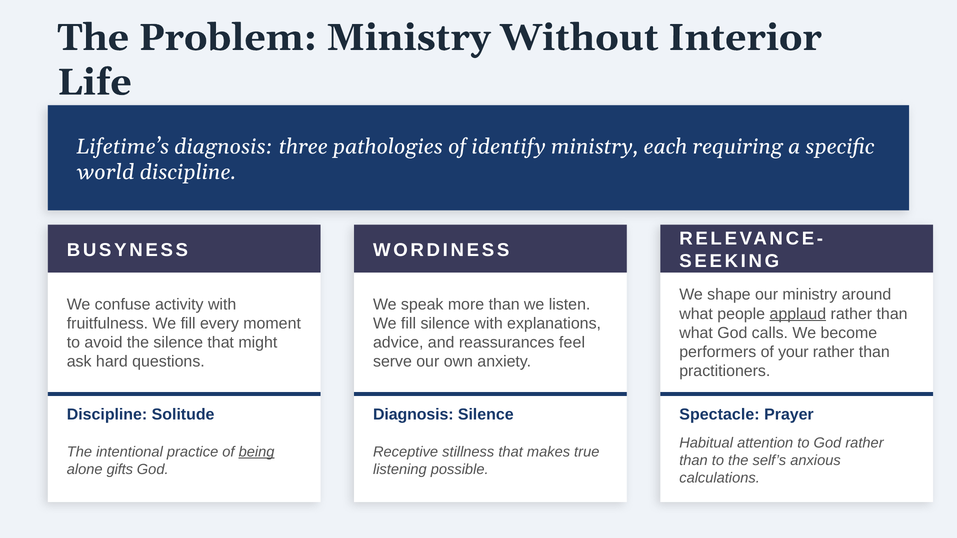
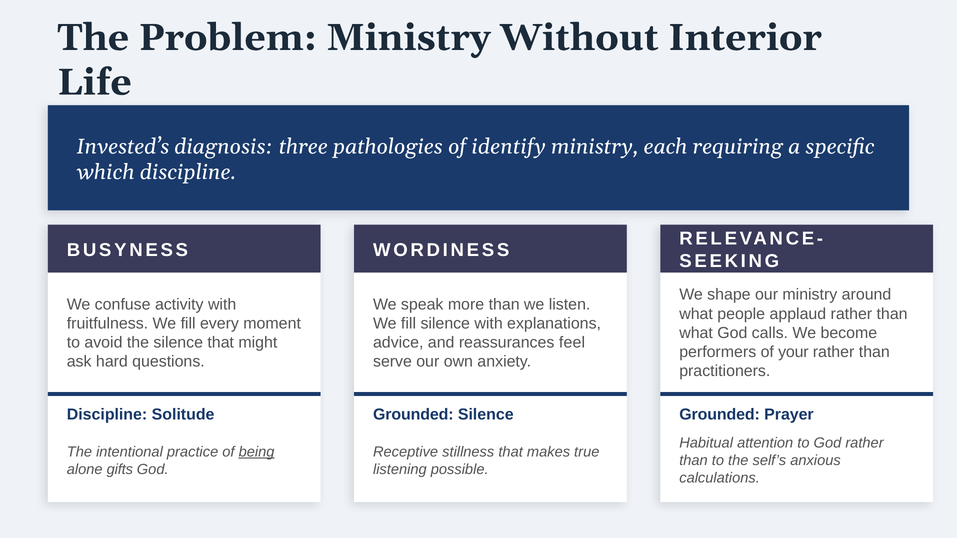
Lifetime’s: Lifetime’s -> Invested’s
world: world -> which
applaud underline: present -> none
Diagnosis at (413, 415): Diagnosis -> Grounded
Spectacle at (719, 415): Spectacle -> Grounded
